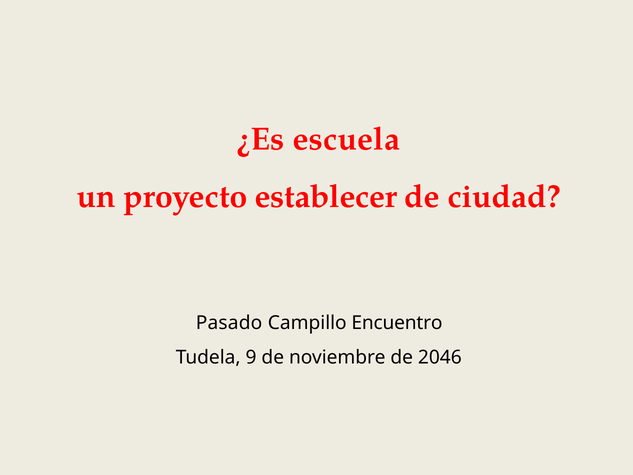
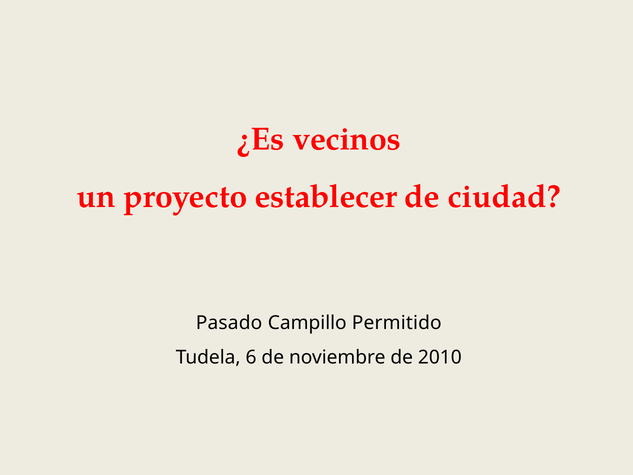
escuela: escuela -> vecinos
Encuentro: Encuentro -> Permitido
9: 9 -> 6
2046: 2046 -> 2010
